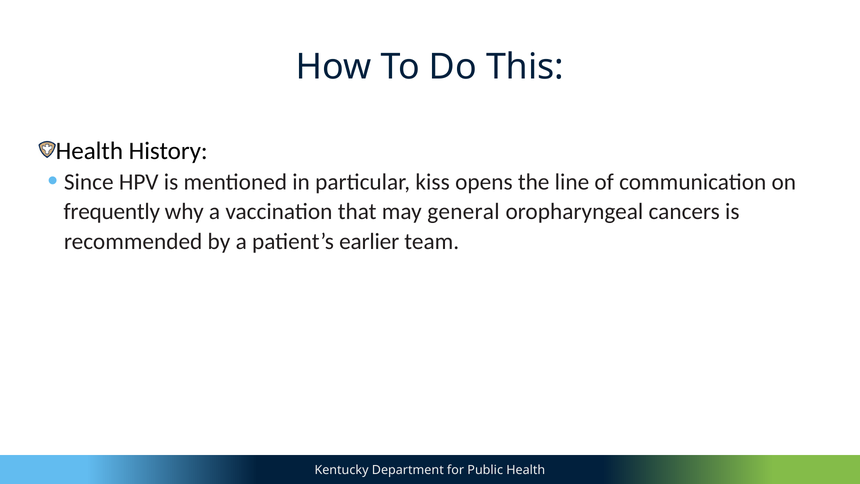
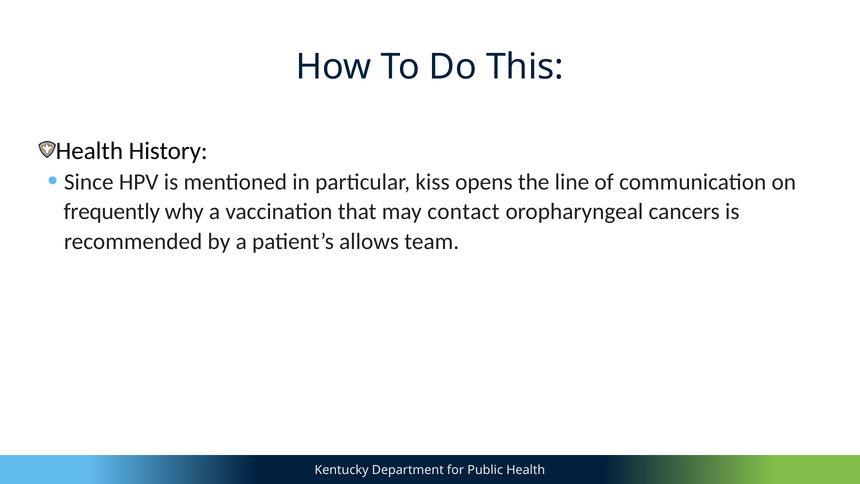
general: general -> contact
earlier: earlier -> allows
